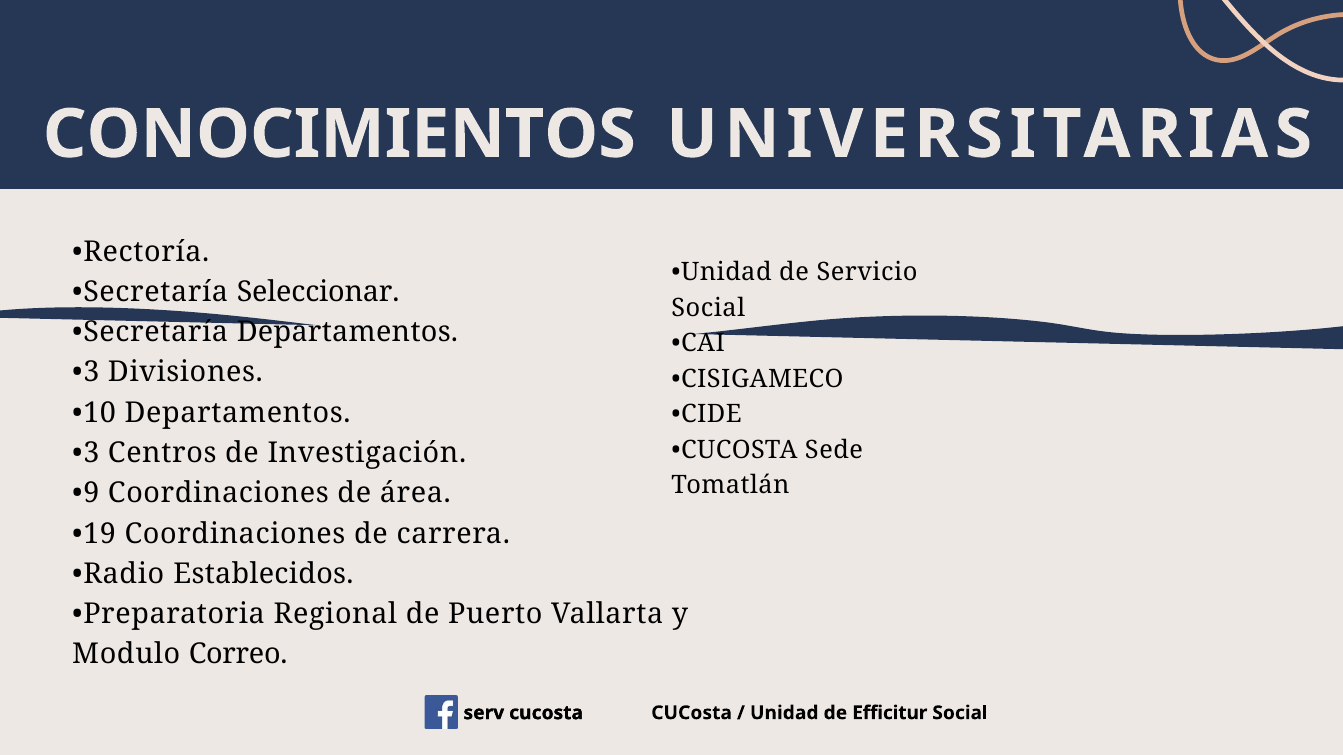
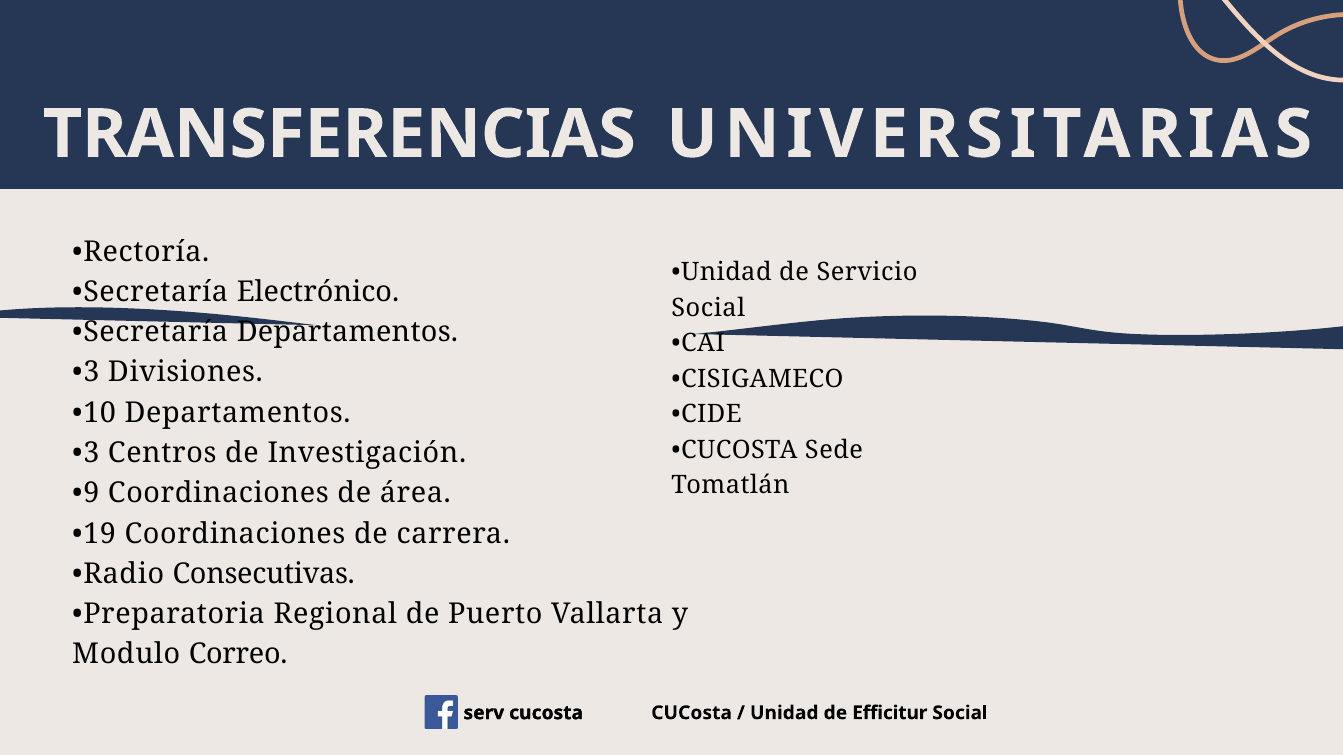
CONOCIMIENTOS: CONOCIMIENTOS -> TRANSFERENCIAS
Seleccionar: Seleccionar -> Electrónico
Establecidos: Establecidos -> Consecutivas
